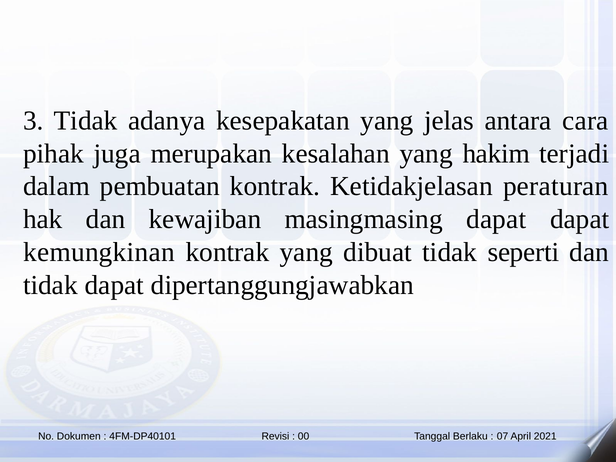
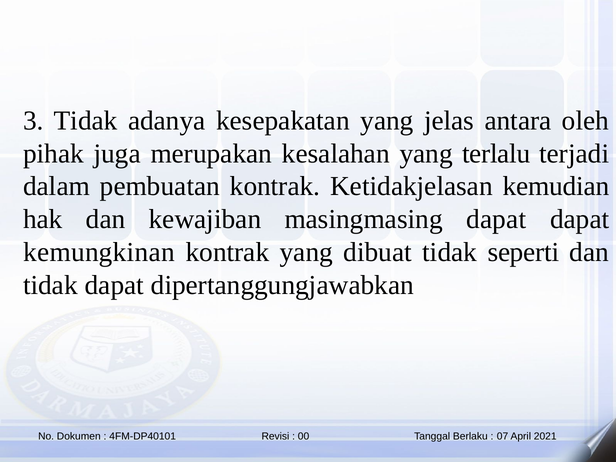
cara: cara -> oleh
hakim: hakim -> terlalu
peraturan: peraturan -> kemudian
